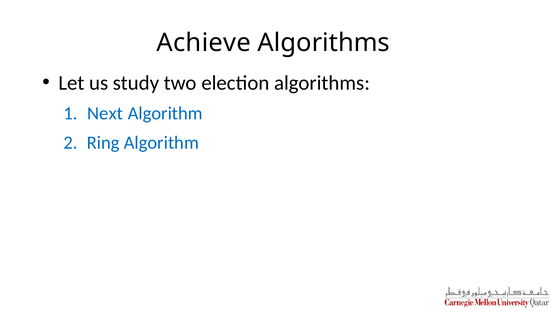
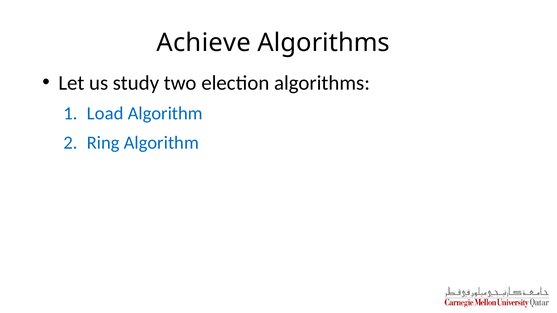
Next: Next -> Load
